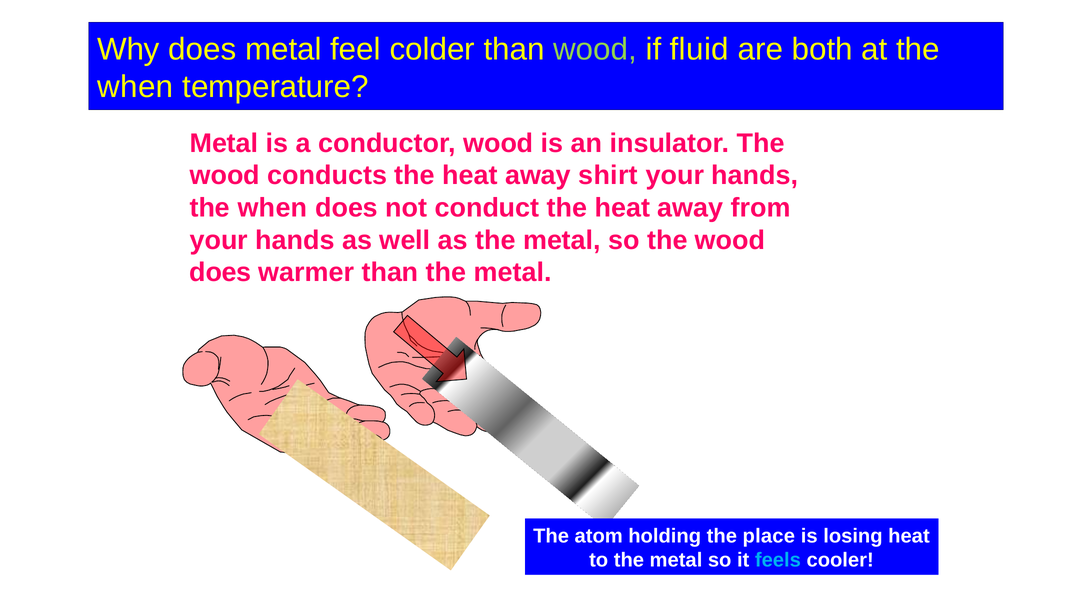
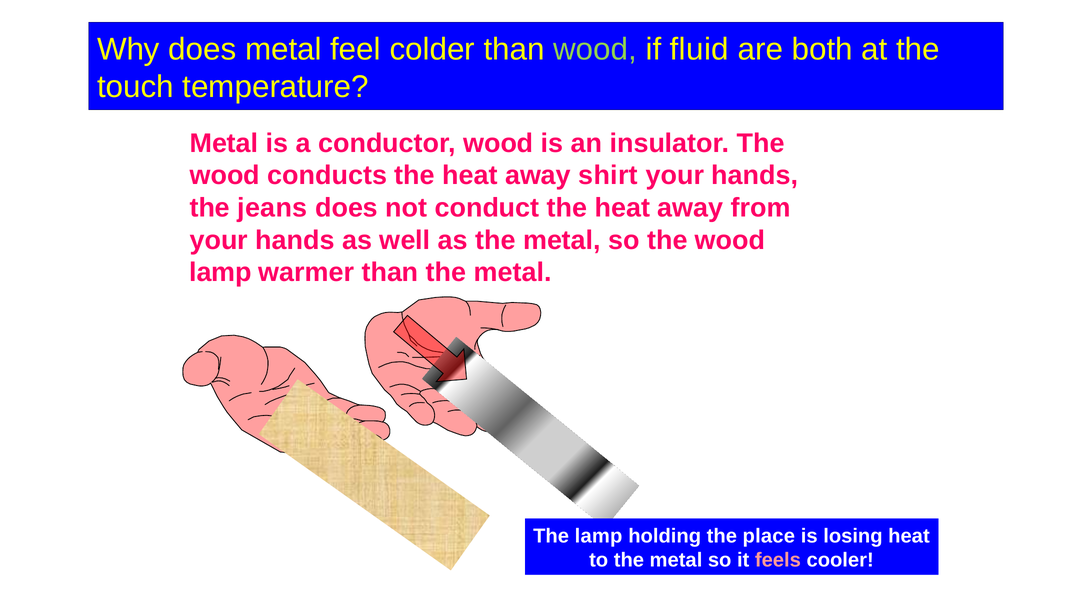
when at (135, 87): when -> touch
when at (272, 208): when -> jeans
does at (220, 272): does -> lamp
The atom: atom -> lamp
feels colour: light blue -> pink
